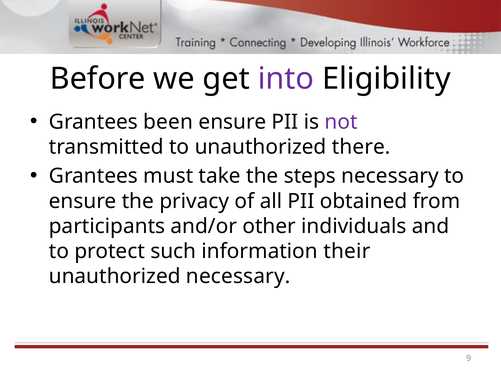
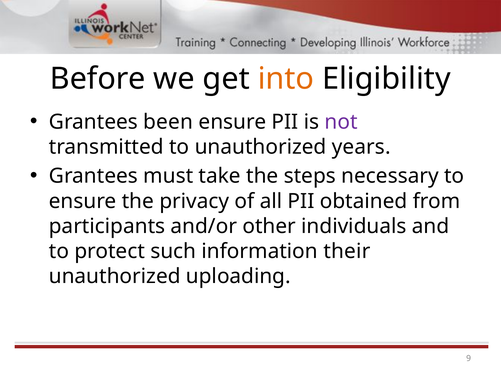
into colour: purple -> orange
there: there -> years
unauthorized necessary: necessary -> uploading
